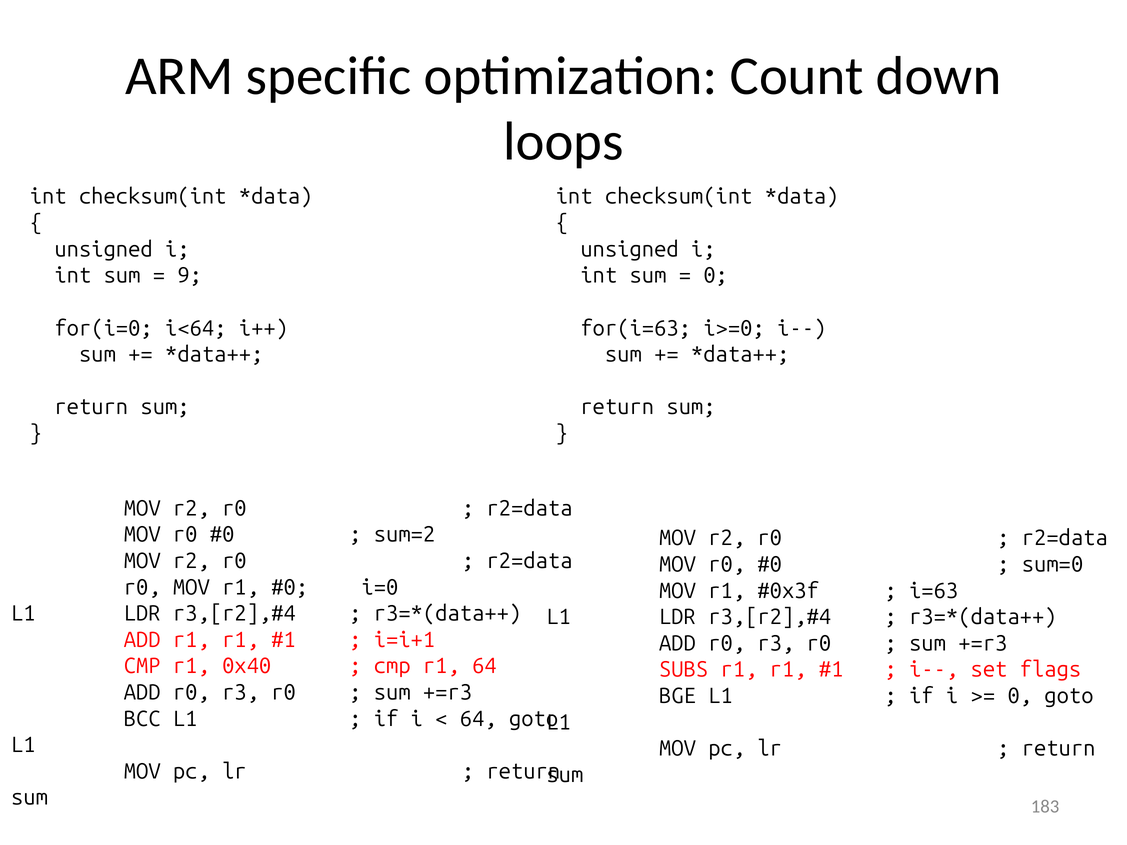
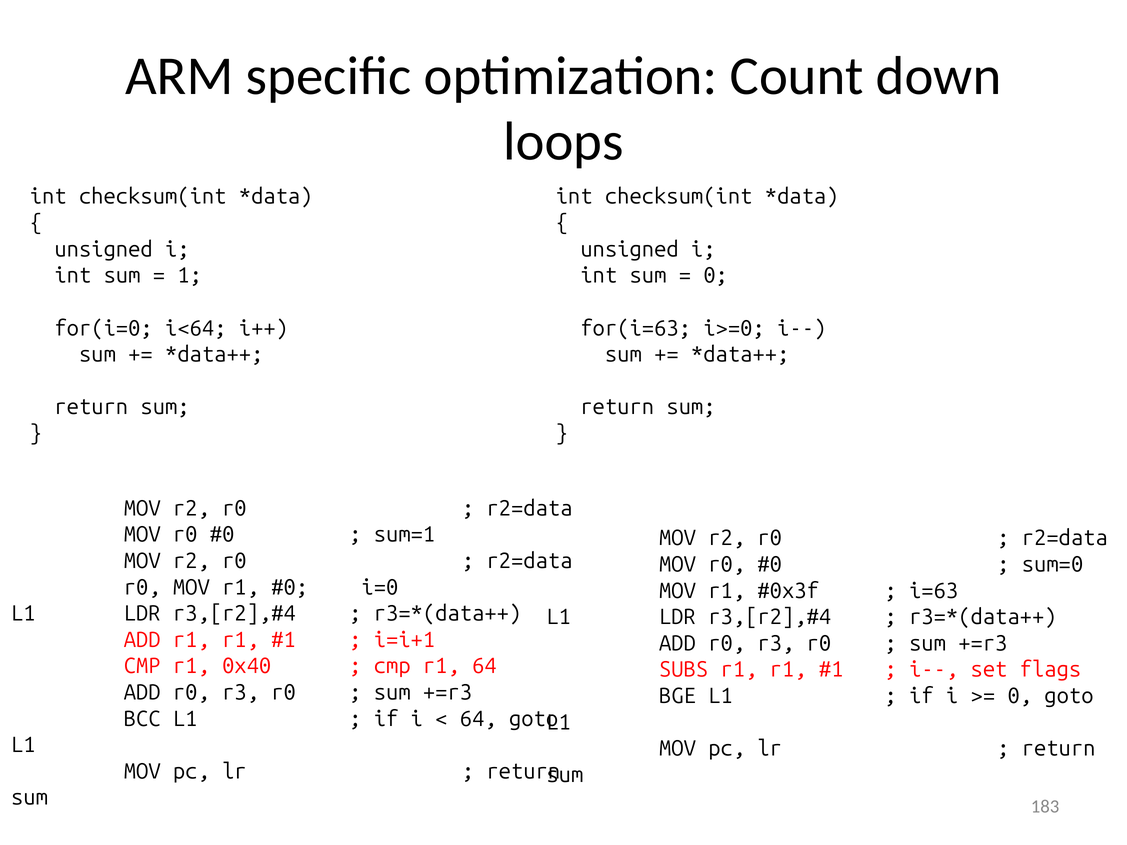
9: 9 -> 1
sum=2: sum=2 -> sum=1
